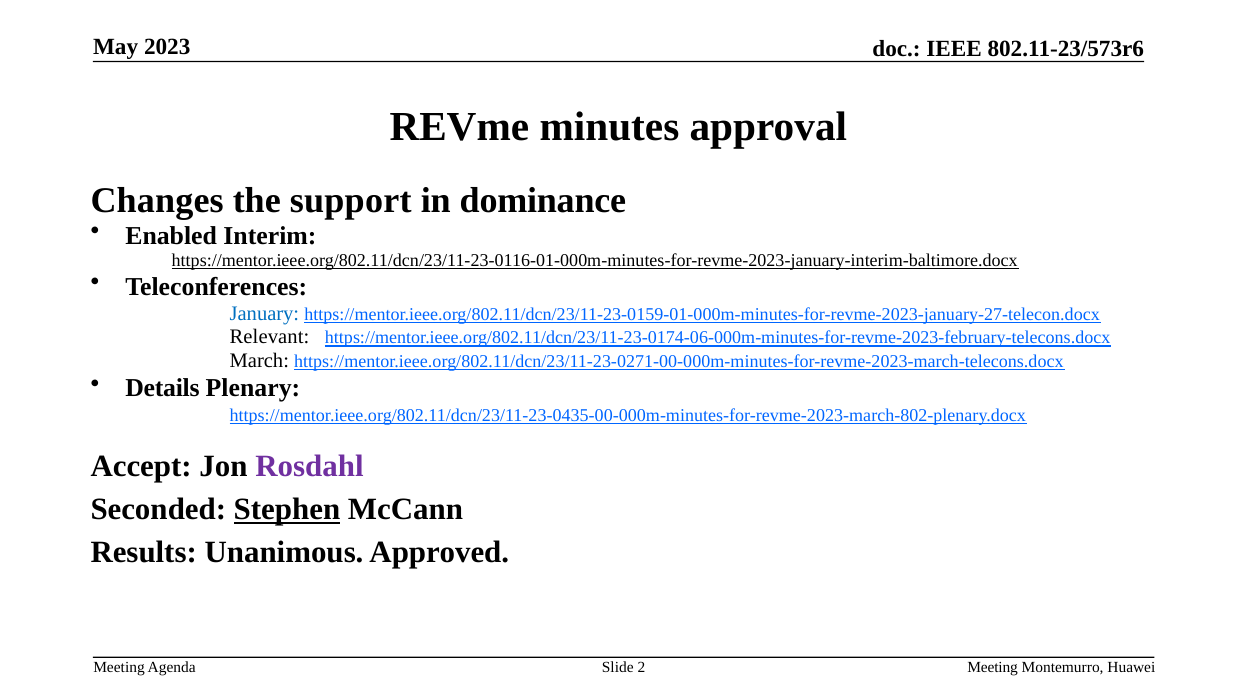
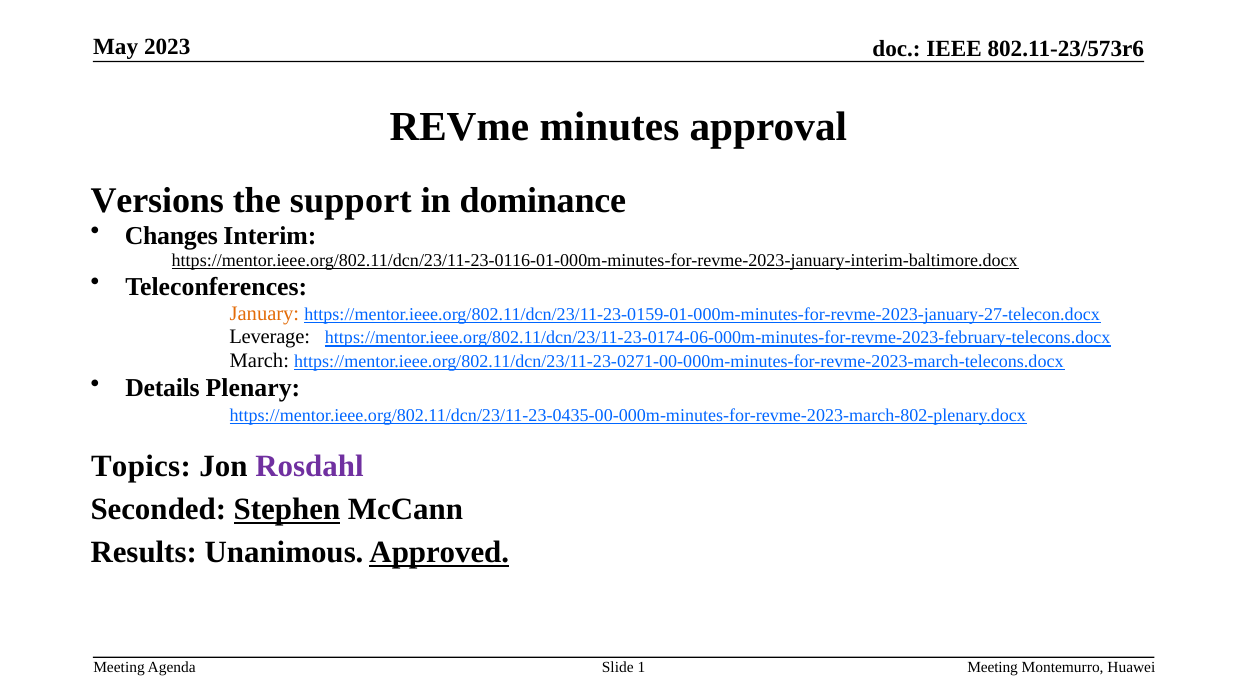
Changes: Changes -> Versions
Enabled: Enabled -> Changes
January colour: blue -> orange
Relevant: Relevant -> Leverage
Accept: Accept -> Topics
Approved underline: none -> present
2: 2 -> 1
